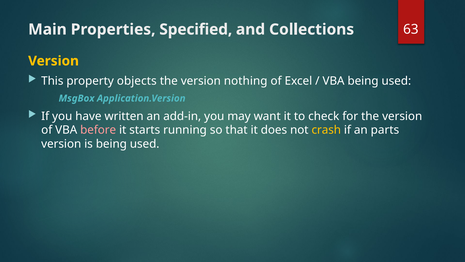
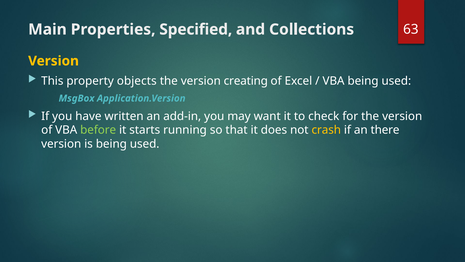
nothing: nothing -> creating
before colour: pink -> light green
parts: parts -> there
